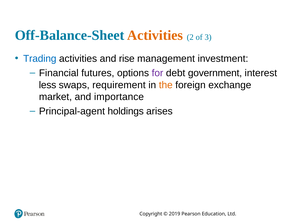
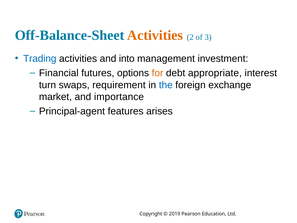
rise: rise -> into
for colour: purple -> orange
government: government -> appropriate
less: less -> turn
the colour: orange -> blue
holdings: holdings -> features
